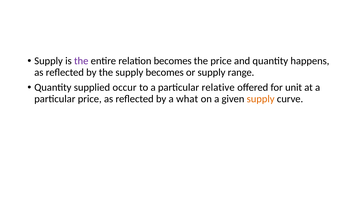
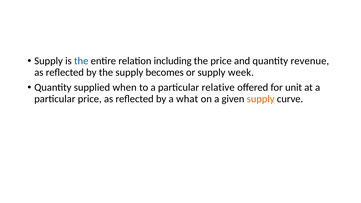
the at (81, 61) colour: purple -> blue
relation becomes: becomes -> including
happens: happens -> revenue
range: range -> week
occur: occur -> when
